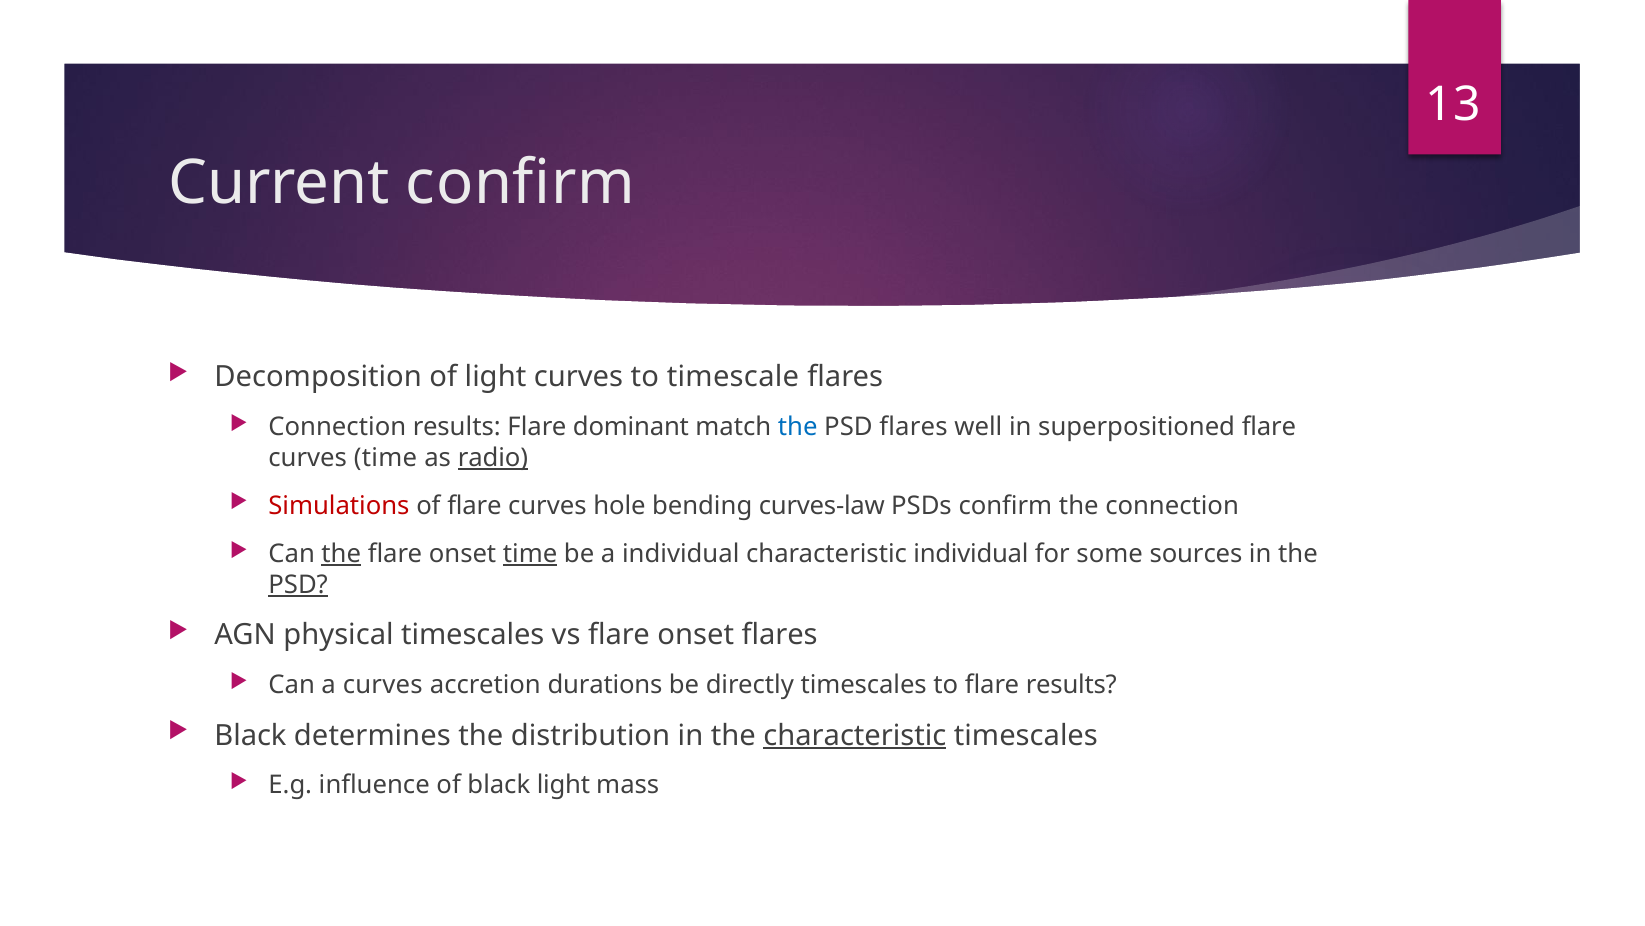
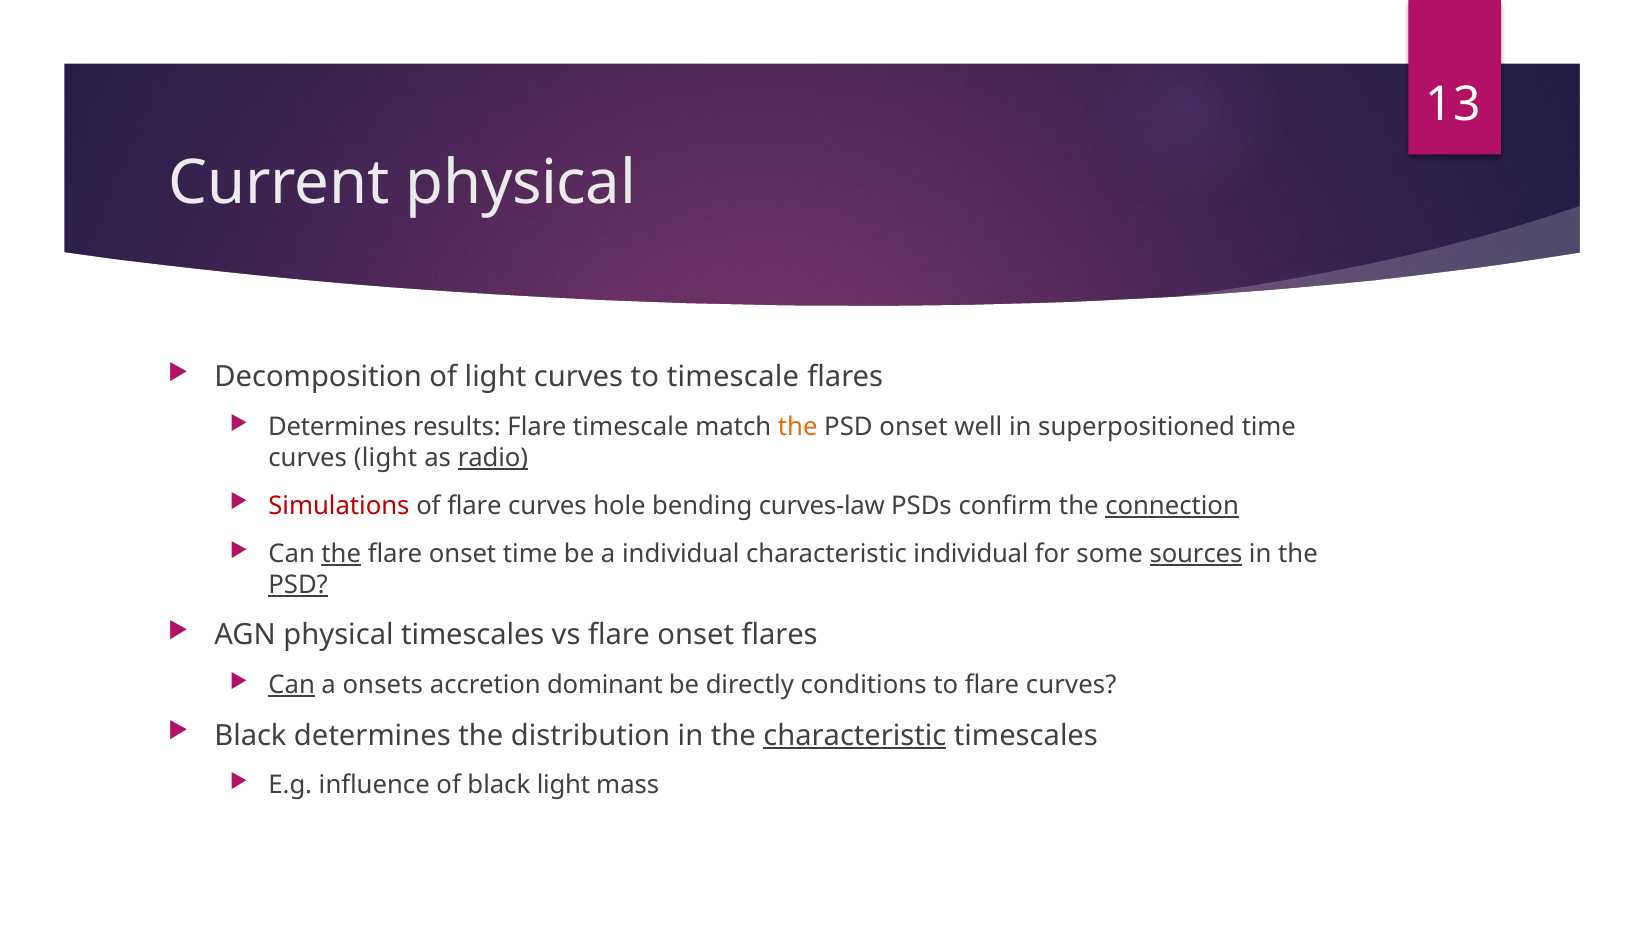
Current confirm: confirm -> physical
Connection at (337, 427): Connection -> Determines
Flare dominant: dominant -> timescale
the at (798, 427) colour: blue -> orange
PSD flares: flares -> onset
superpositioned flare: flare -> time
curves time: time -> light
connection at (1172, 506) underline: none -> present
time at (530, 554) underline: present -> none
sources underline: none -> present
Can at (292, 685) underline: none -> present
a curves: curves -> onsets
durations: durations -> dominant
directly timescales: timescales -> conditions
to flare results: results -> curves
